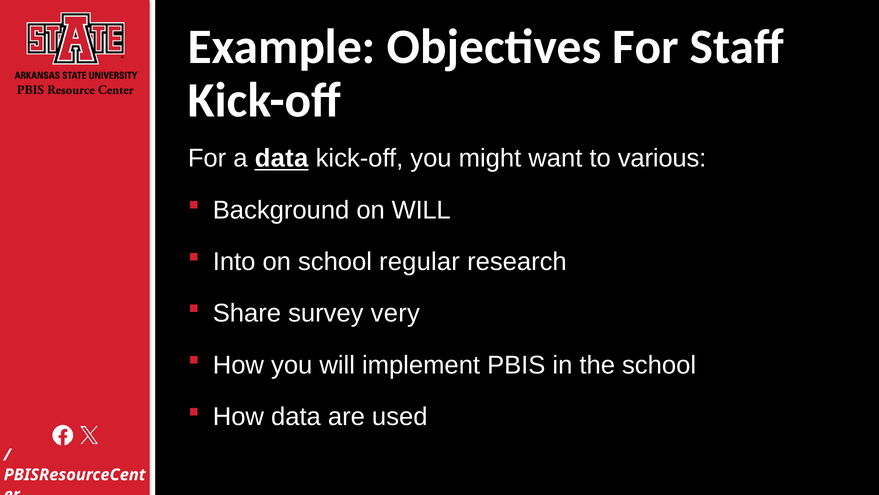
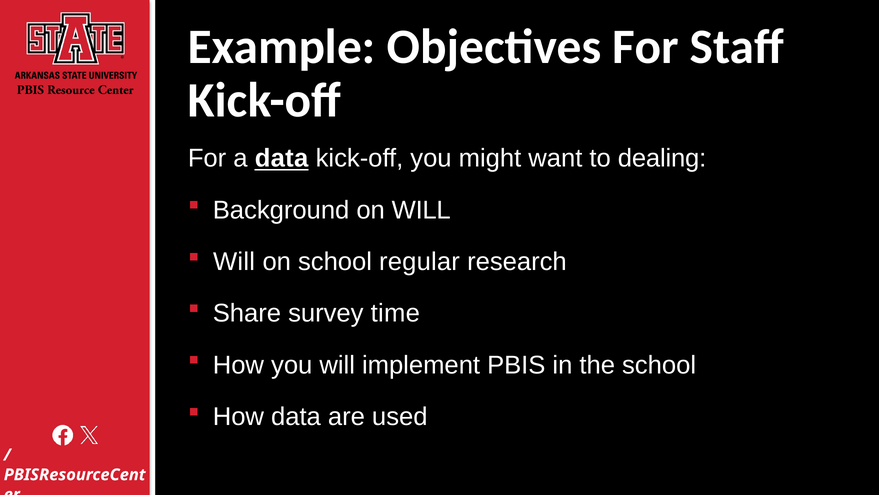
various: various -> dealing
Into at (234, 261): Into -> Will
very: very -> time
